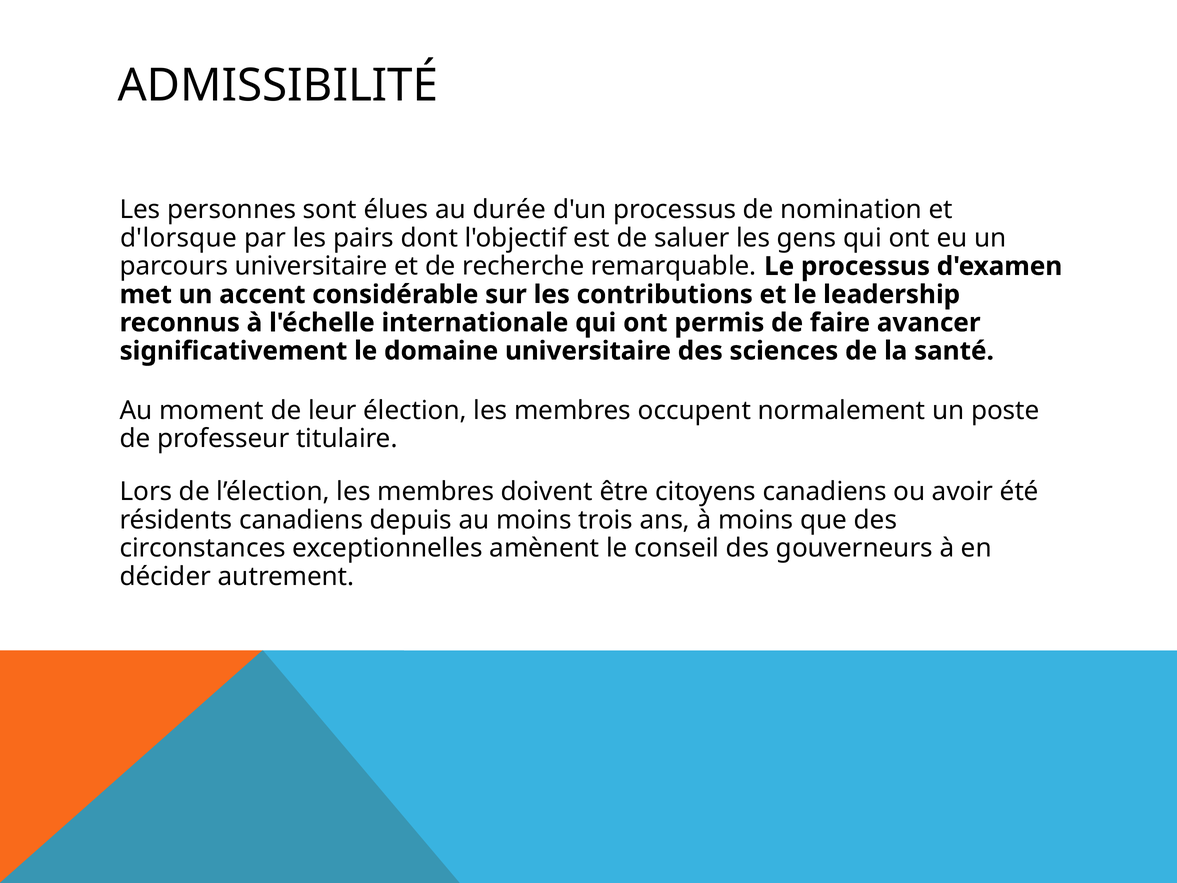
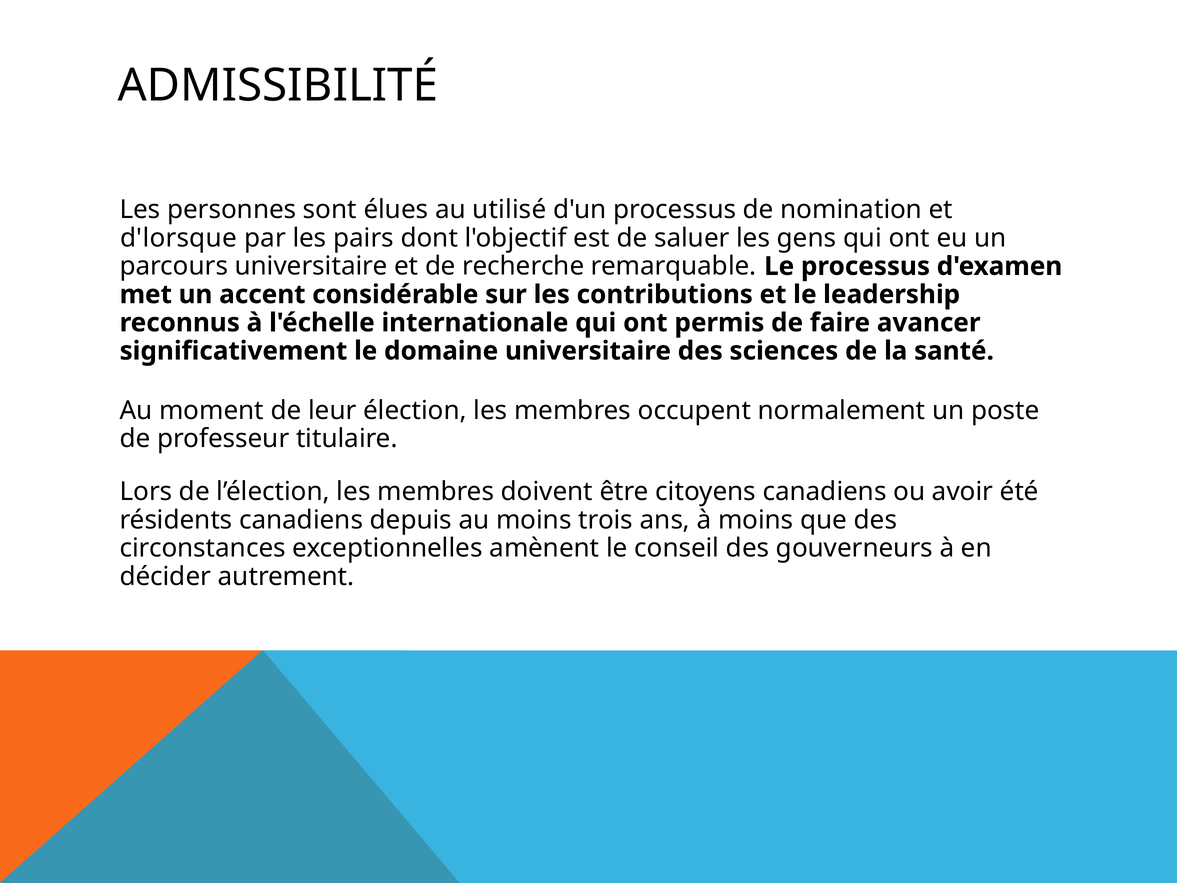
durée: durée -> utilisé
